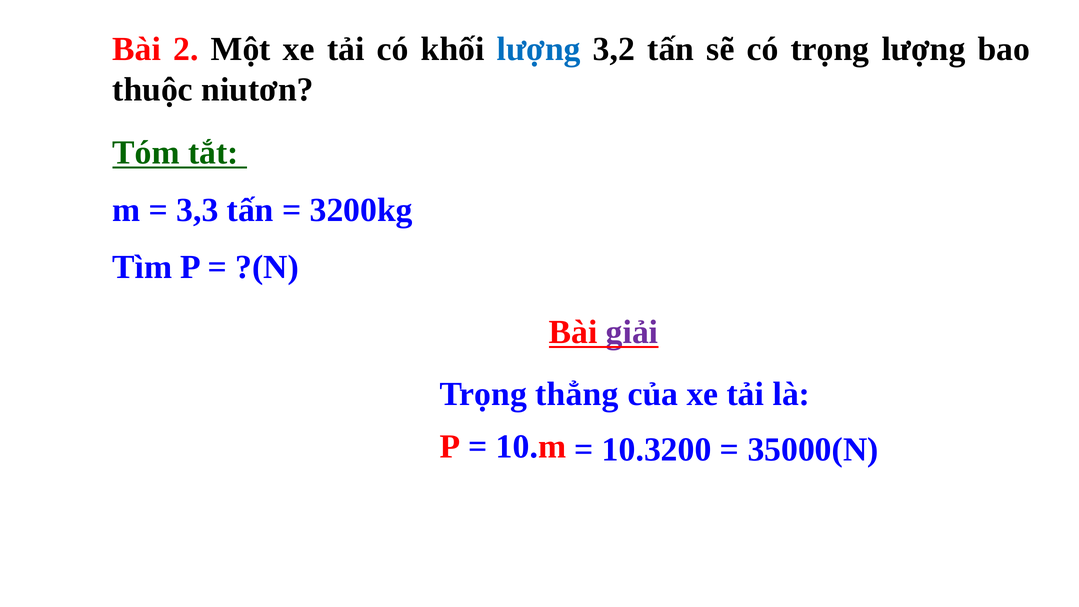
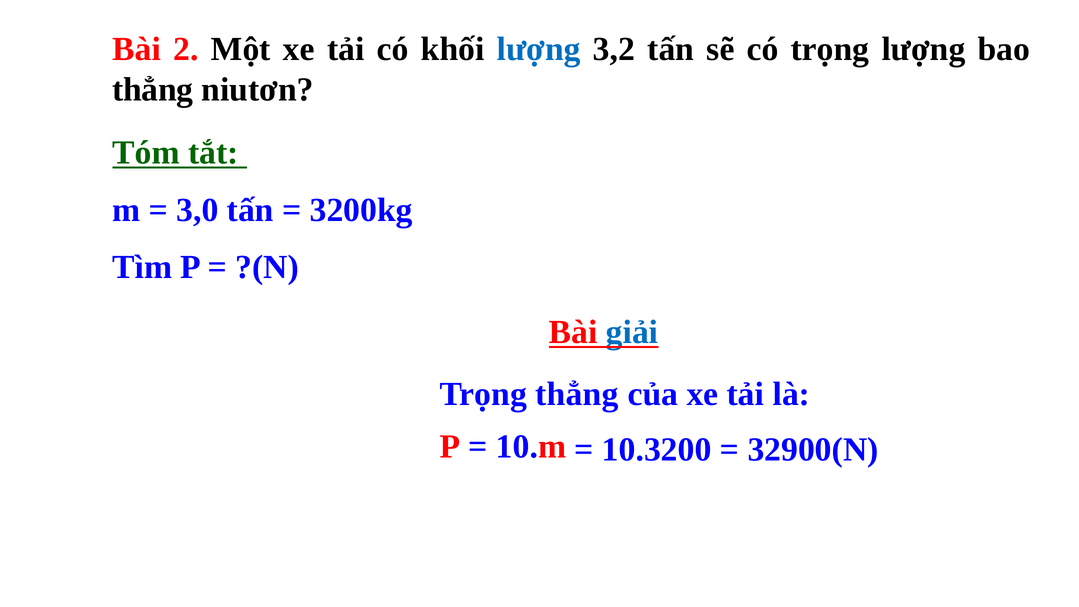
thuộc at (153, 90): thuộc -> thẳng
3,3: 3,3 -> 3,0
giải colour: purple -> blue
35000(N: 35000(N -> 32900(N
